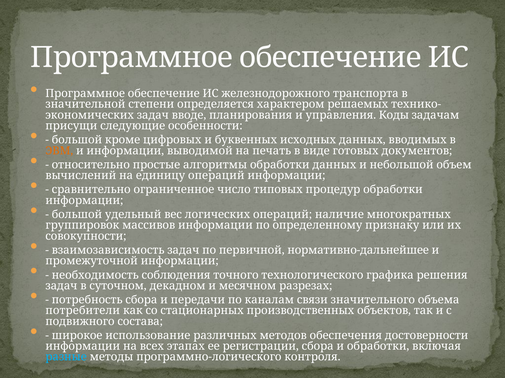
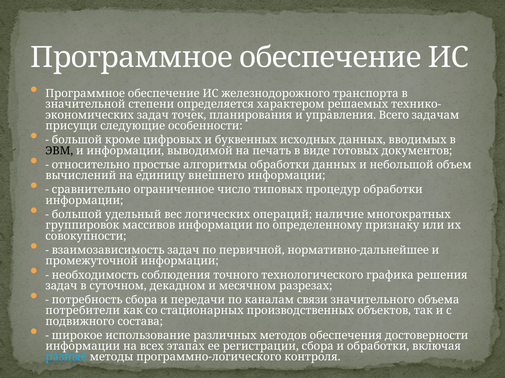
вводе: вводе -> точек
Коды: Коды -> Всего
ЭВМ colour: orange -> black
единицу операций: операций -> внешнего
